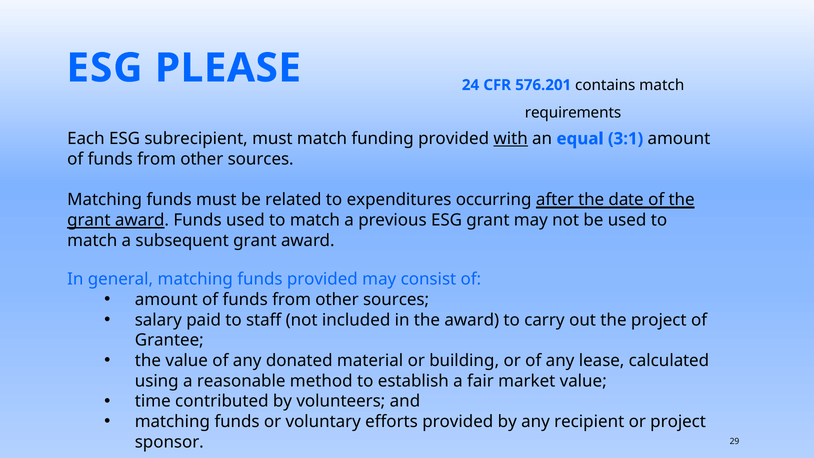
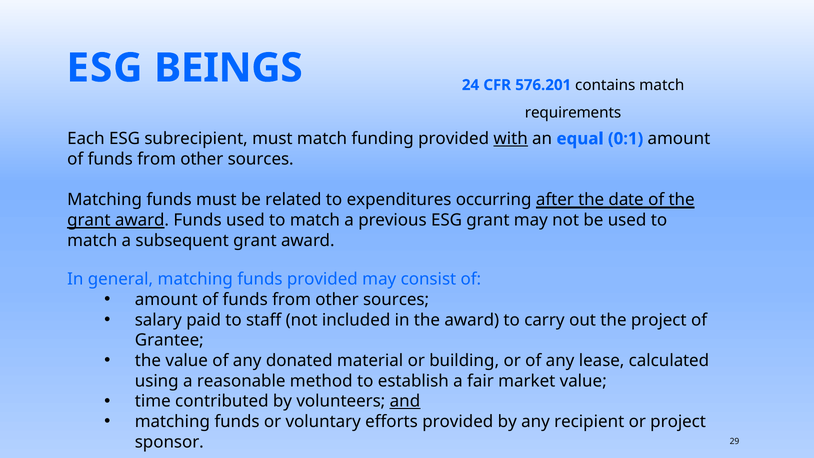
PLEASE: PLEASE -> BEINGS
3:1: 3:1 -> 0:1
and underline: none -> present
